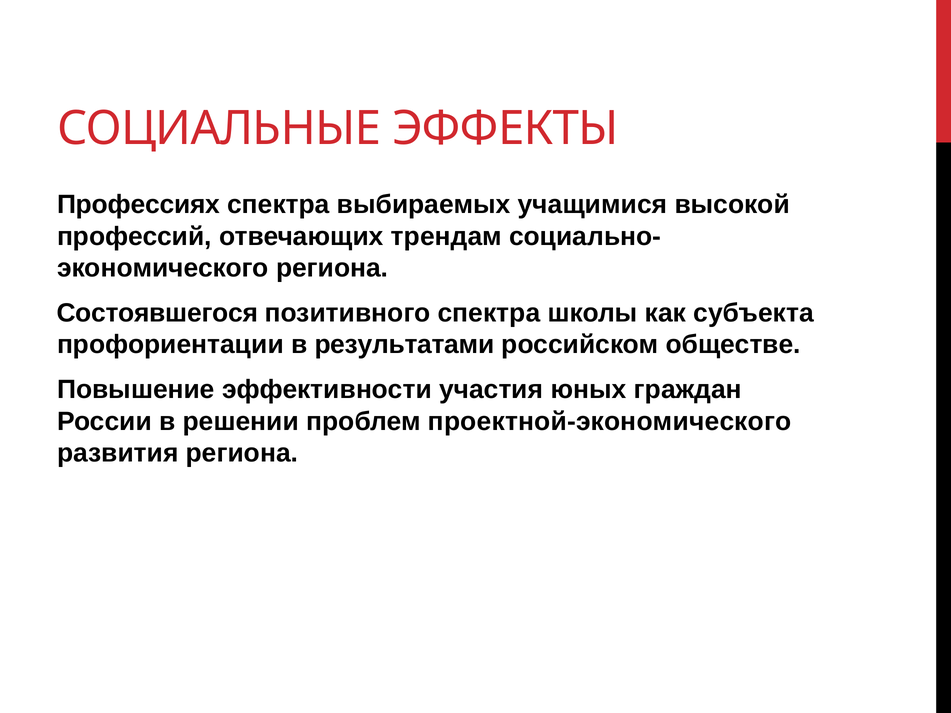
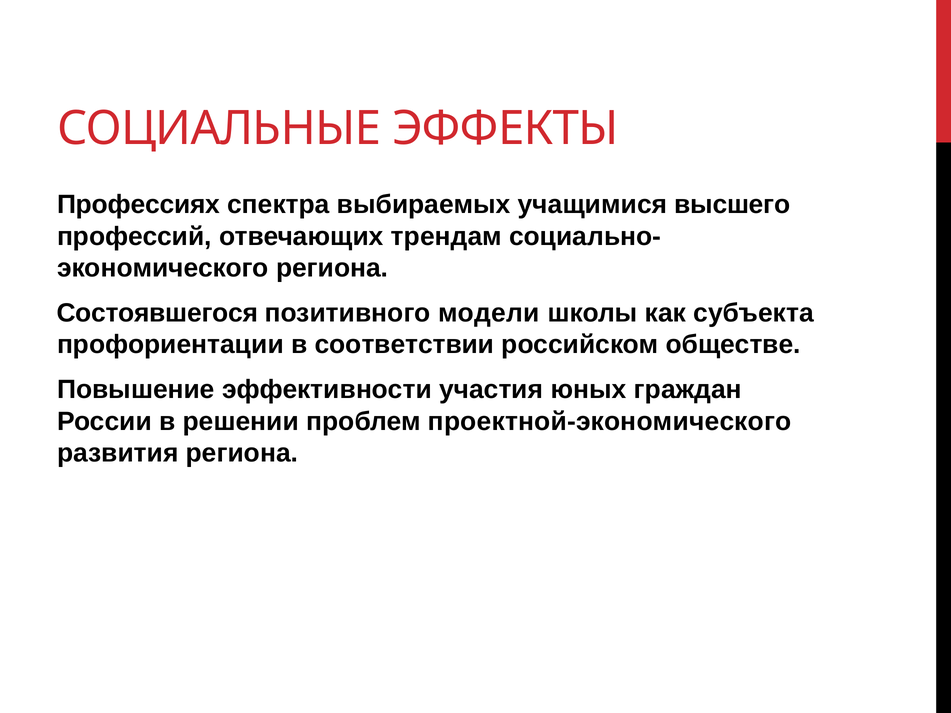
высокой: высокой -> высшего
позитивного спектра: спектра -> модели
результатами: результатами -> соответствии
